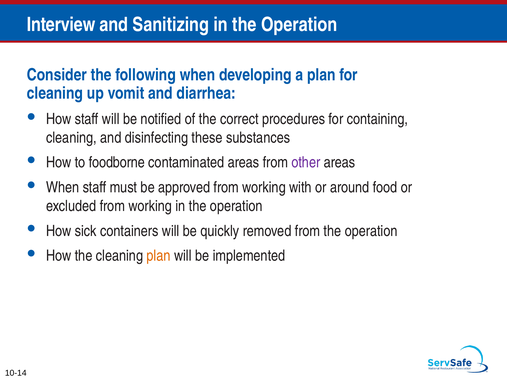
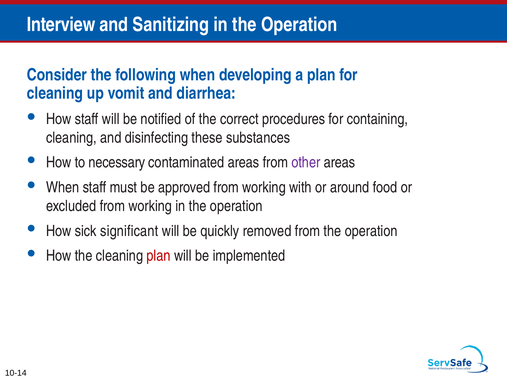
foodborne: foodborne -> necessary
containers: containers -> significant
plan at (159, 256) colour: orange -> red
